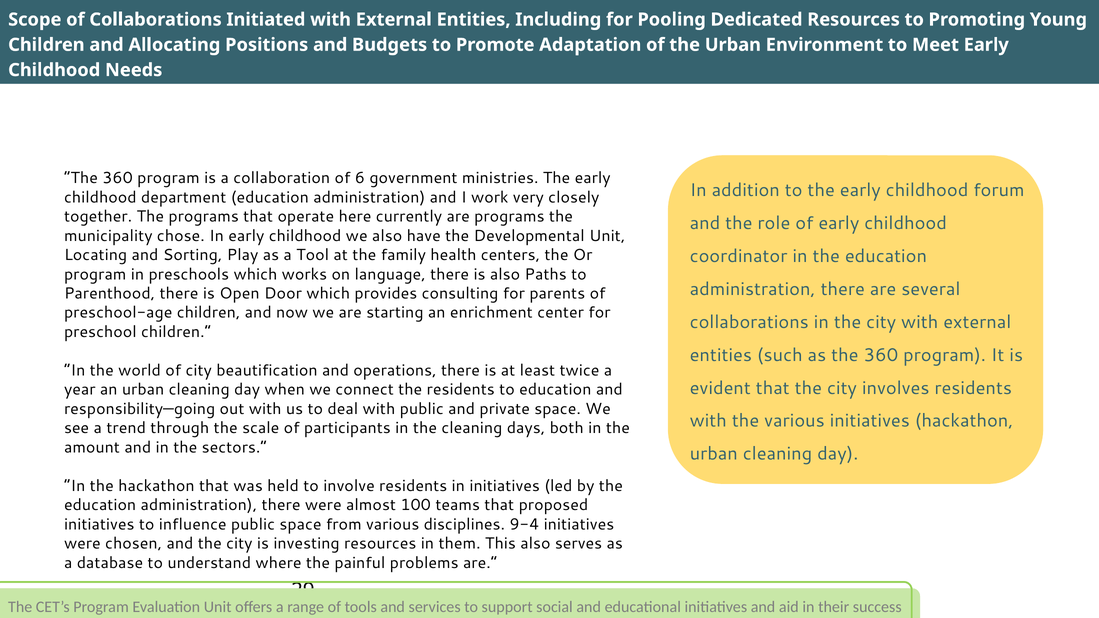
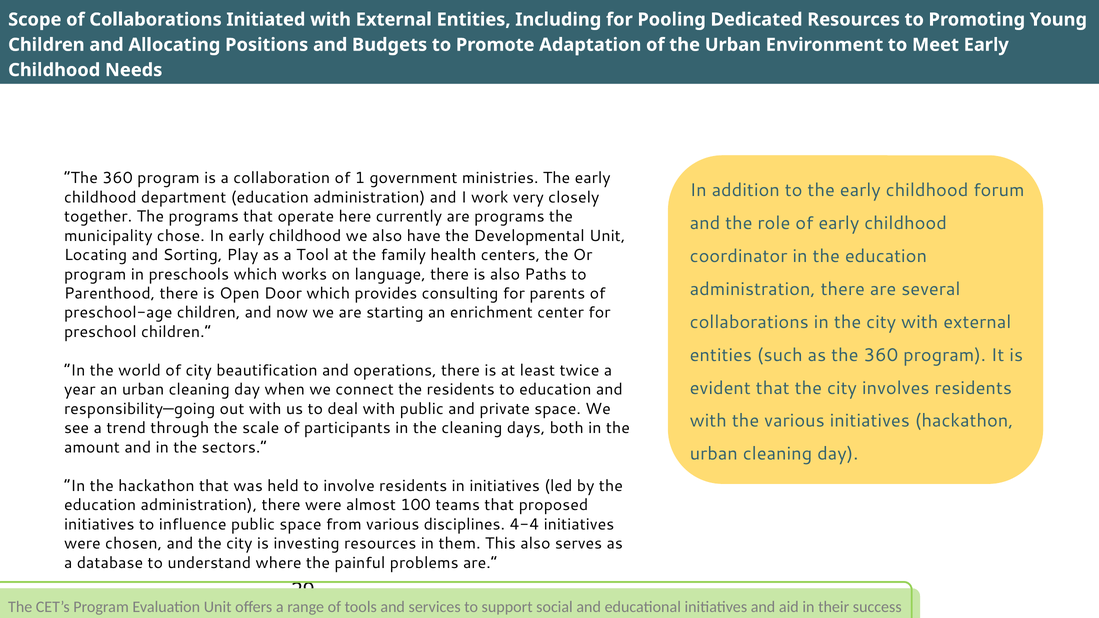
6: 6 -> 1
9-4: 9-4 -> 4-4
